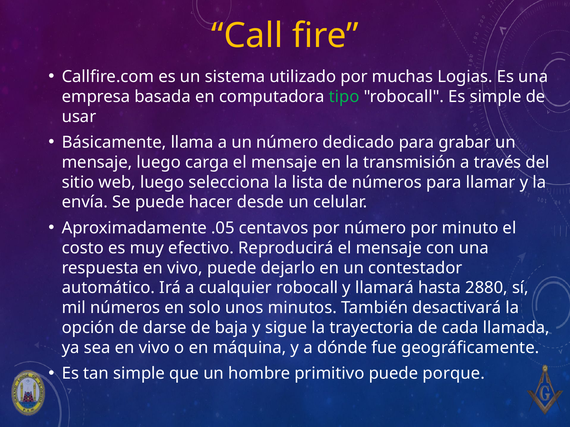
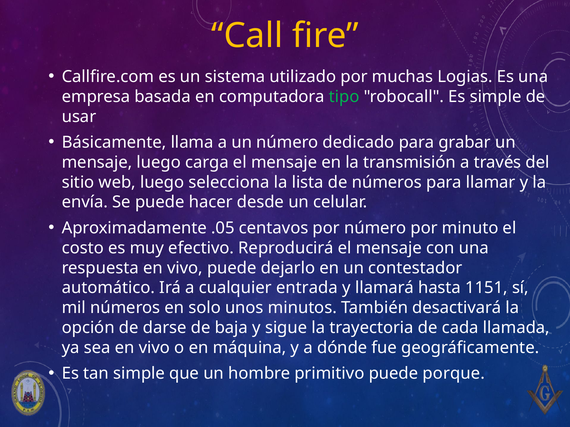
cualquier robocall: robocall -> entrada
2880: 2880 -> 1151
